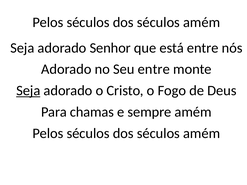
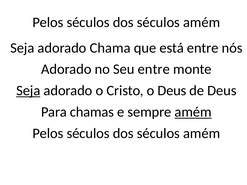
Senhor: Senhor -> Chama
o Fogo: Fogo -> Deus
amém at (193, 112) underline: none -> present
